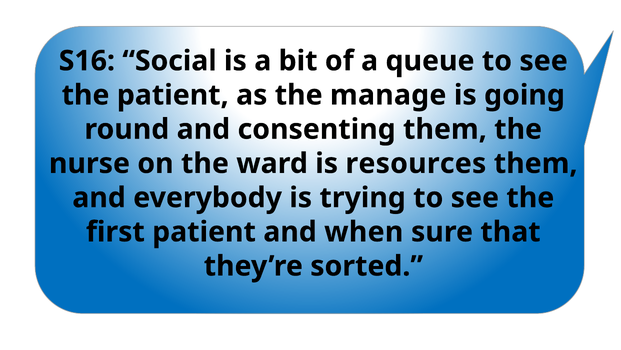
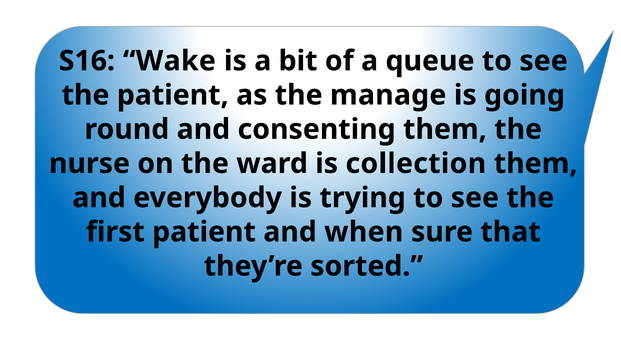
Social: Social -> Wake
resources: resources -> collection
